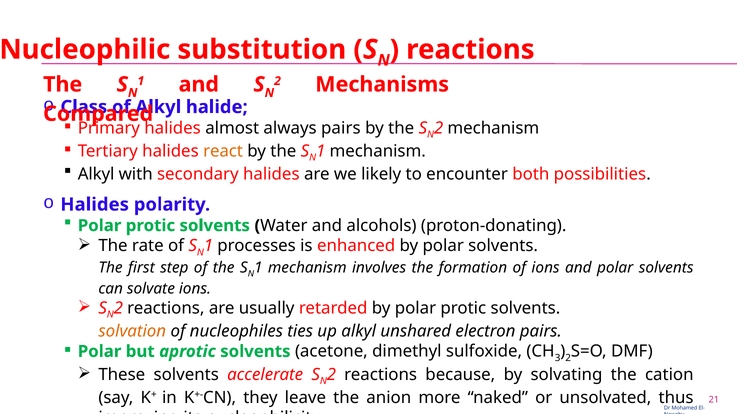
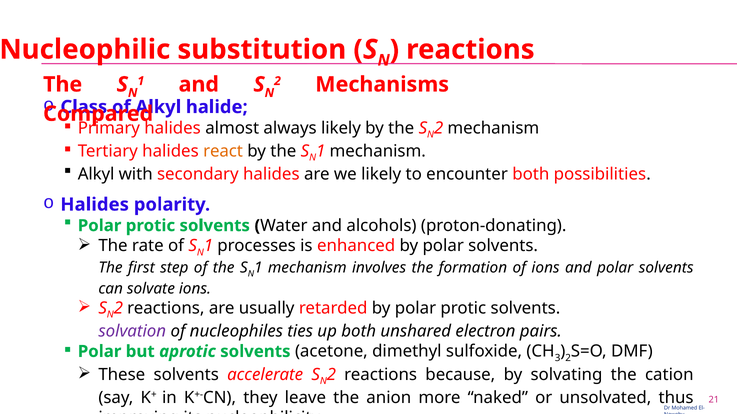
always pairs: pairs -> likely
solvation colour: orange -> purple
up alkyl: alkyl -> both
